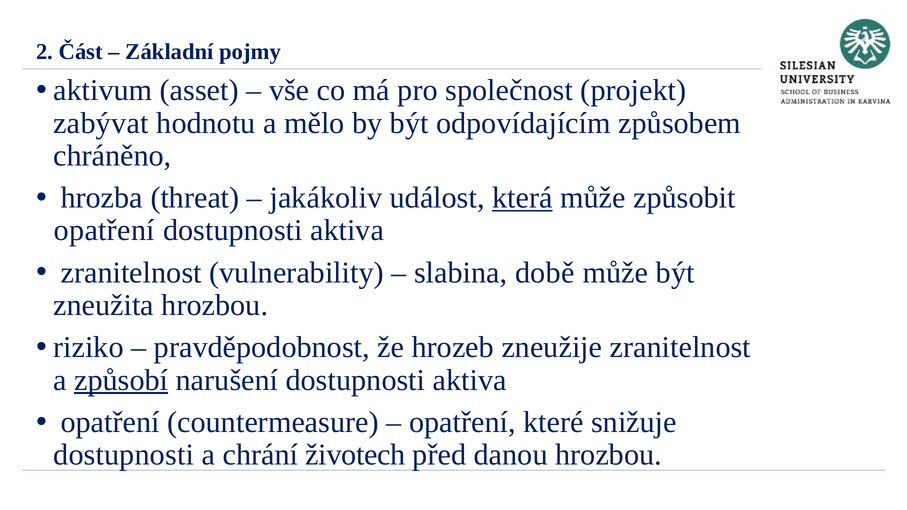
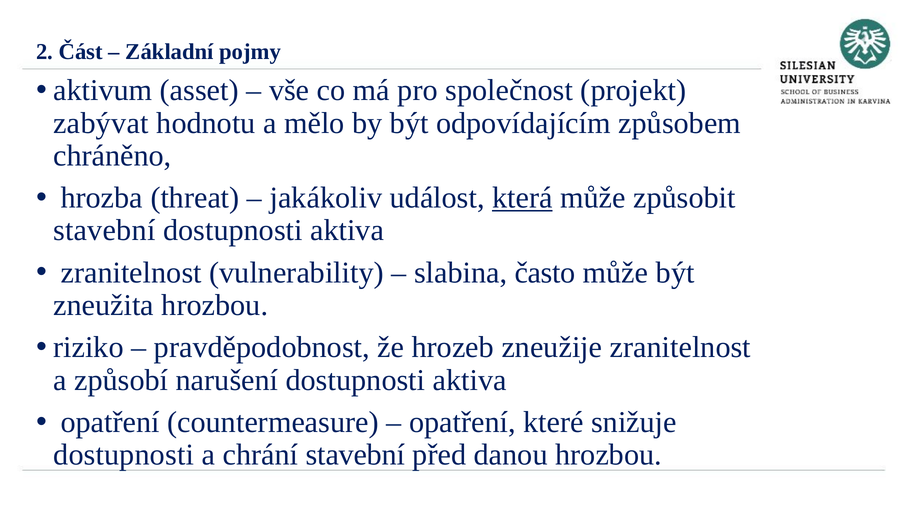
opatření at (104, 231): opatření -> stavební
době: době -> často
způsobí underline: present -> none
chrání životech: životech -> stavební
